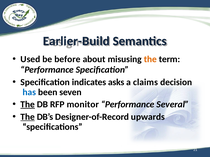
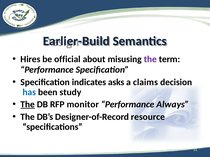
Used: Used -> Hires
before: before -> official
the at (150, 59) colour: orange -> purple
seven: seven -> study
Several: Several -> Always
The at (28, 117) underline: present -> none
upwards: upwards -> resource
